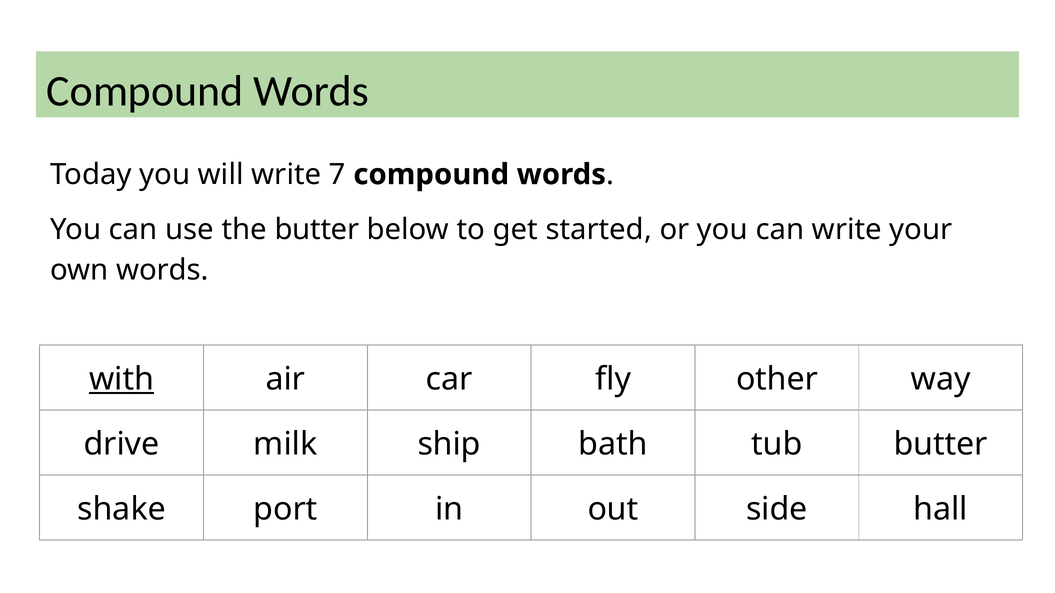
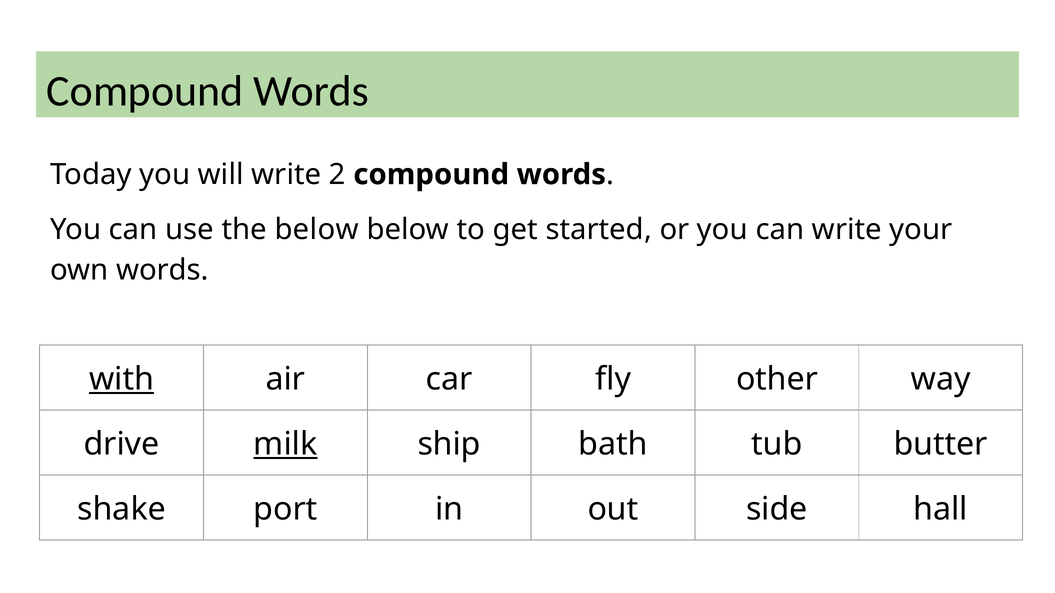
7: 7 -> 2
the butter: butter -> below
milk underline: none -> present
